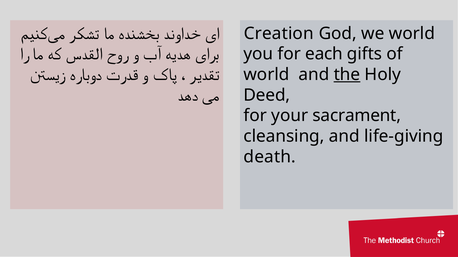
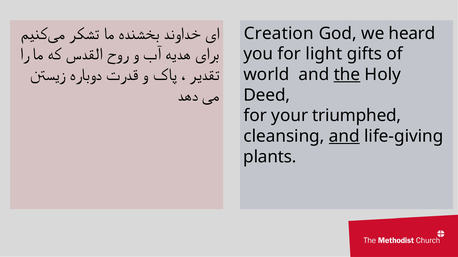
we world: world -> heard
each: each -> light
sacrament: sacrament -> triumphed
and at (344, 137) underline: none -> present
death: death -> plants
